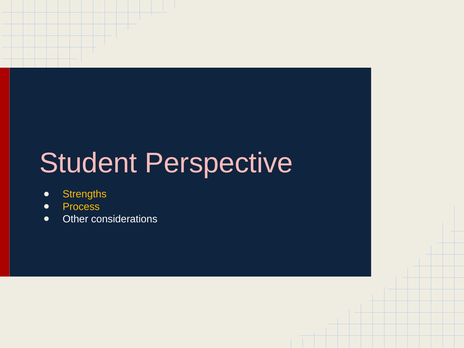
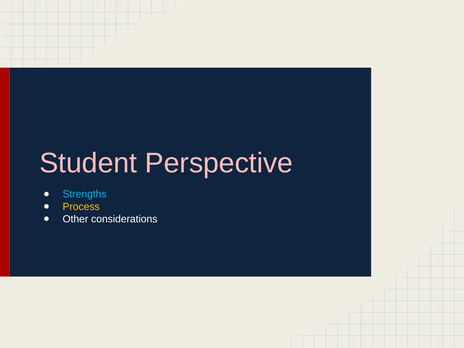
Strengths colour: yellow -> light blue
